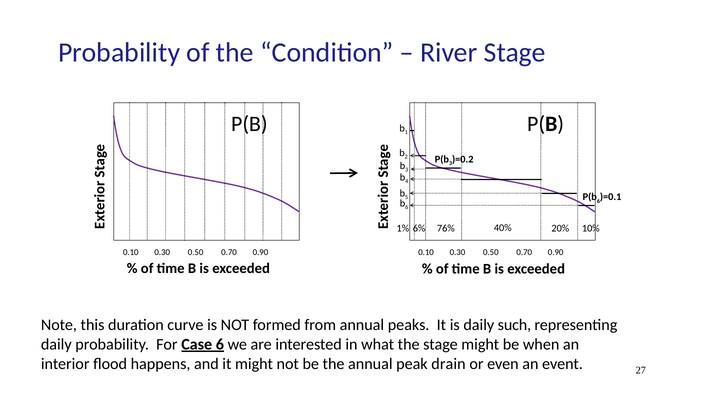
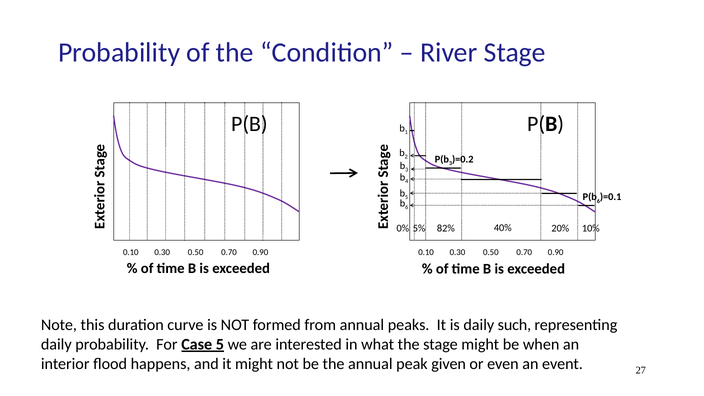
1%: 1% -> 0%
6%: 6% -> 5%
76%: 76% -> 82%
Case 6: 6 -> 5
drain: drain -> given
